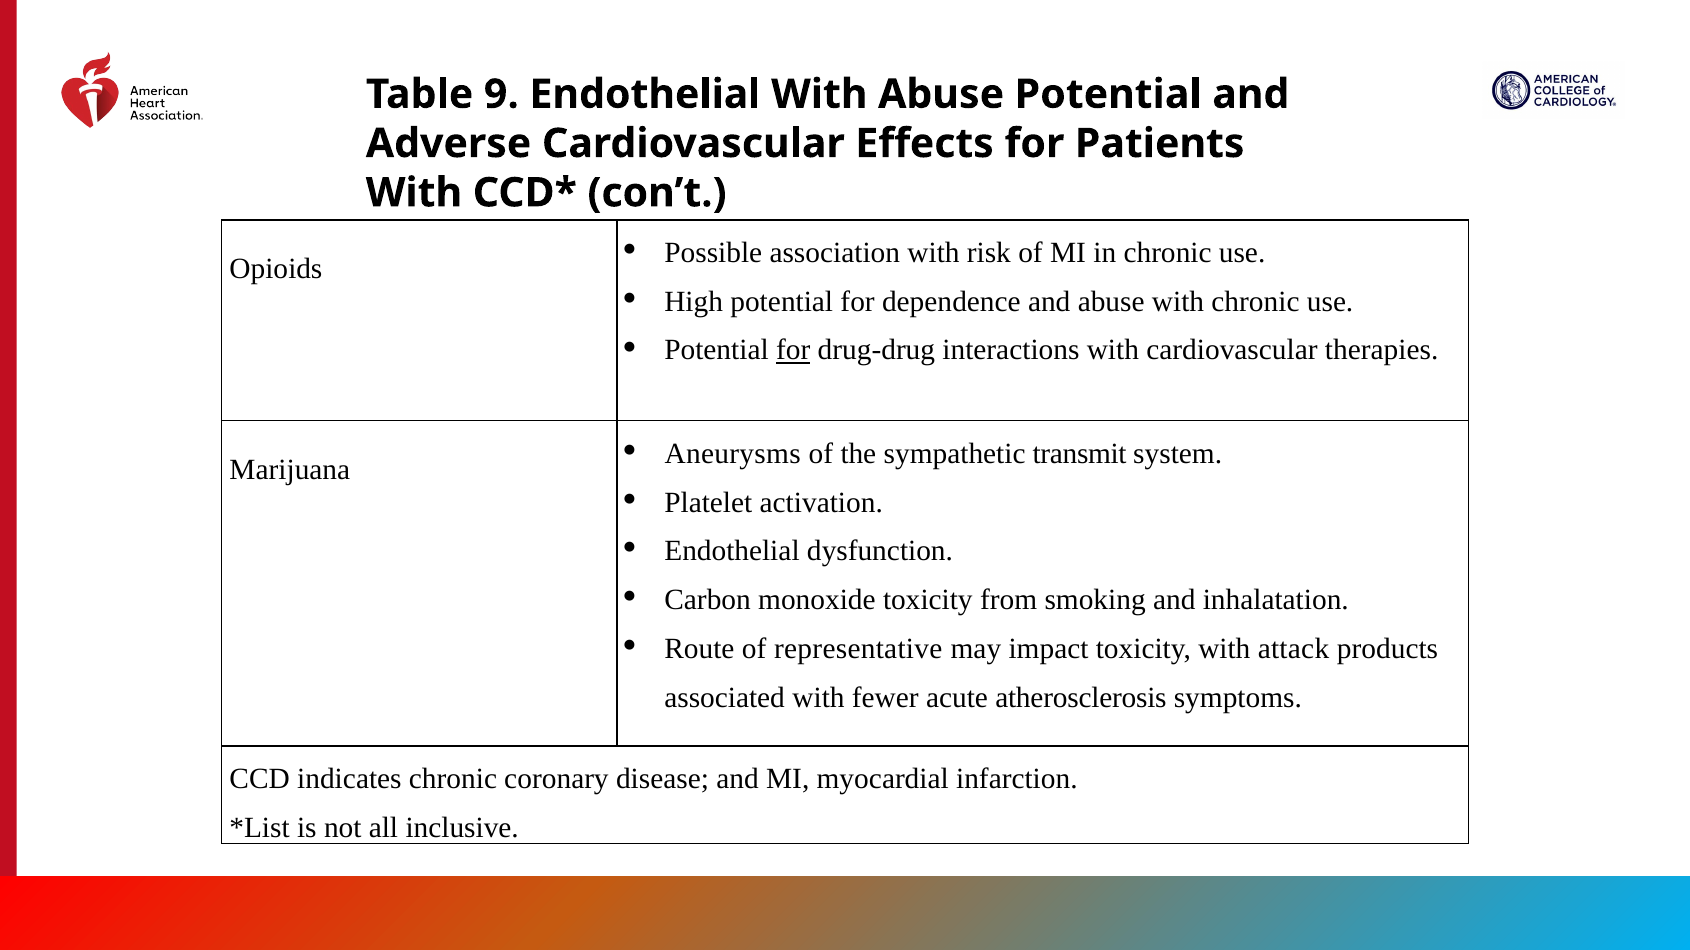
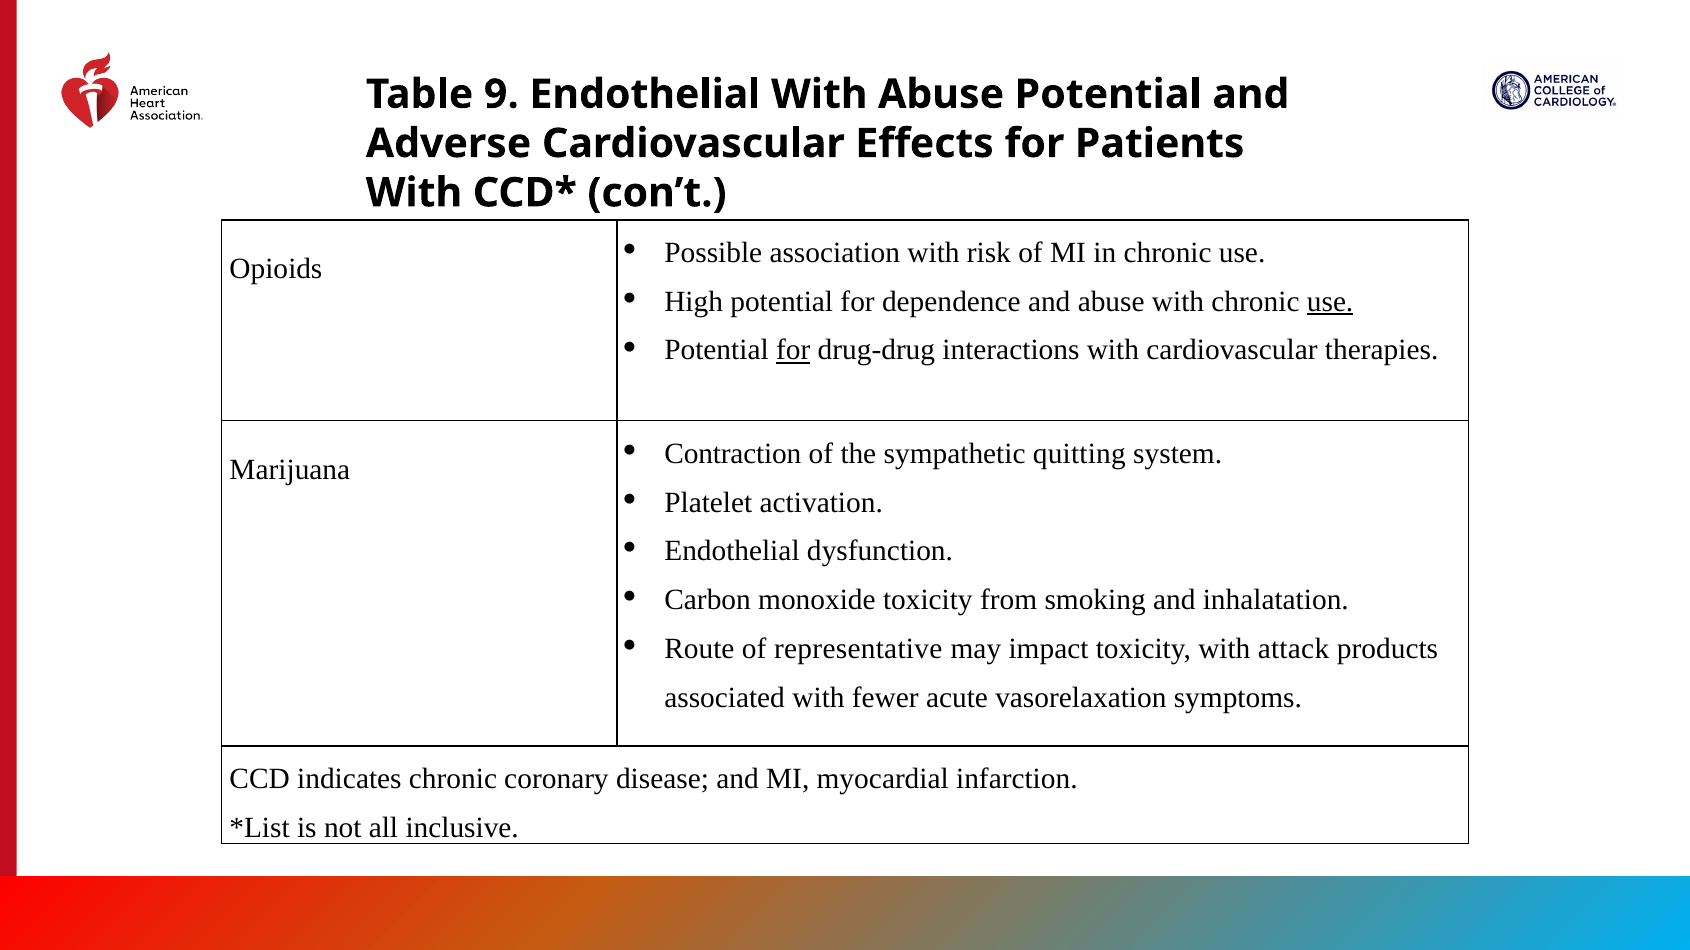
use at (1330, 302) underline: none -> present
Aneurysms: Aneurysms -> Contraction
transmit: transmit -> quitting
atherosclerosis: atherosclerosis -> vasorelaxation
